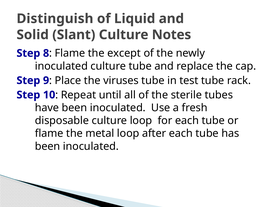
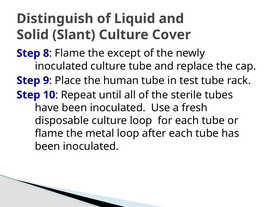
Notes: Notes -> Cover
viruses: viruses -> human
